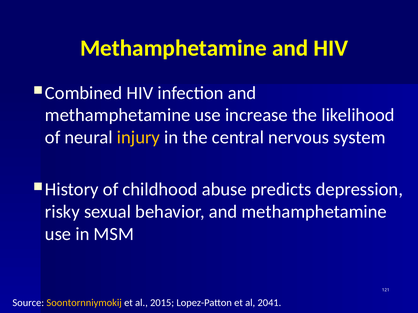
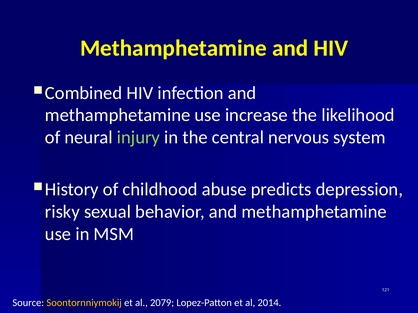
injury colour: yellow -> light green
2015: 2015 -> 2079
2041: 2041 -> 2014
